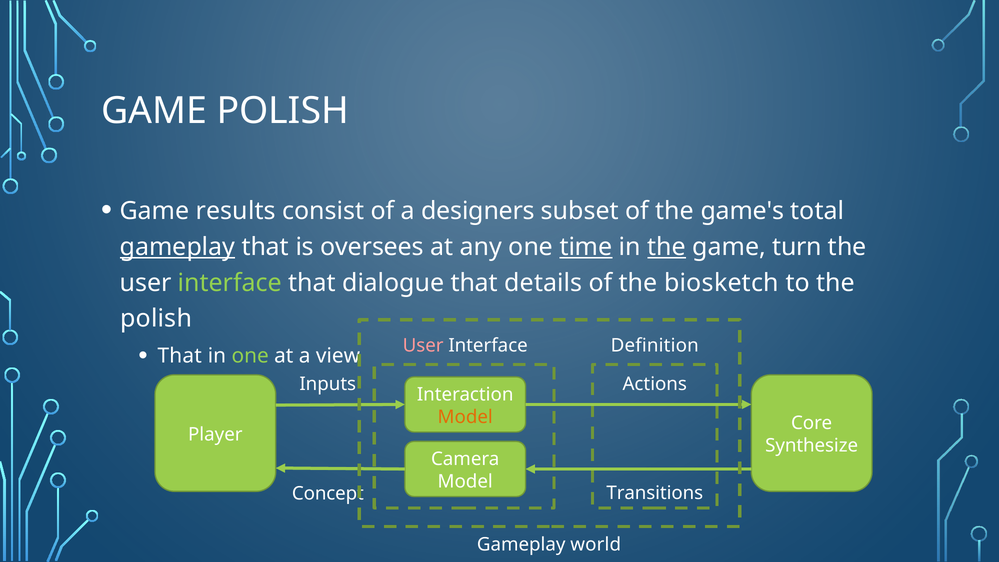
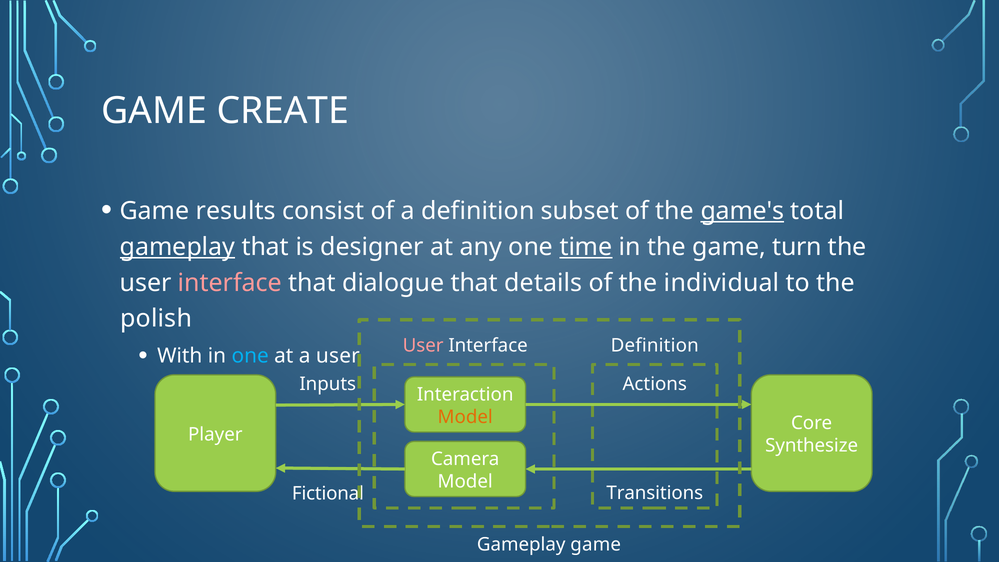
GAME POLISH: POLISH -> CREATE
a designers: designers -> definition
game's underline: none -> present
oversees: oversees -> designer
the at (667, 247) underline: present -> none
interface at (230, 283) colour: light green -> pink
biosketch: biosketch -> individual
That at (180, 356): That -> With
one at (250, 356) colour: light green -> light blue
a view: view -> user
Concept: Concept -> Fictional
Gameplay world: world -> game
